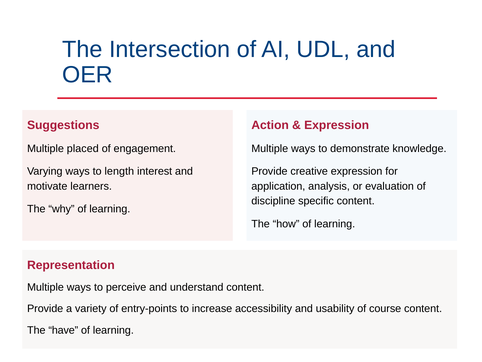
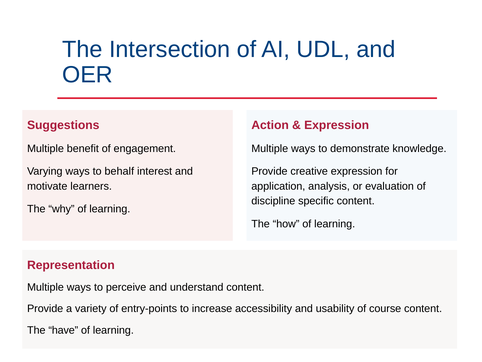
placed: placed -> benefit
length: length -> behalf
